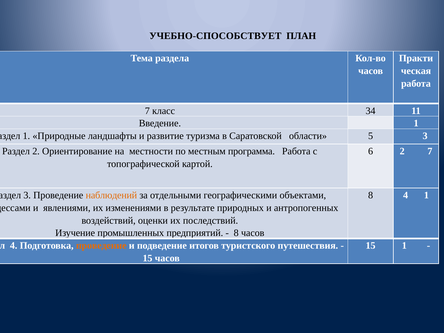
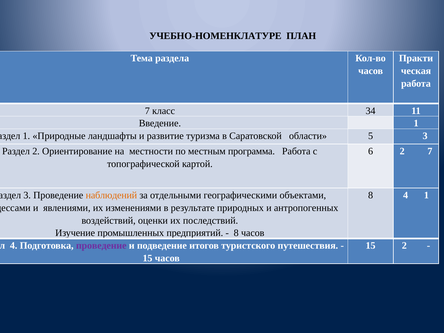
УЧЕБНО-СПОСОБСТВУЕТ: УЧЕБНО-СПОСОБСТВУЕТ -> УЧЕБНО-НОМЕНКЛАТУРЕ
проведение at (101, 246) colour: orange -> purple
15 1: 1 -> 2
